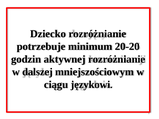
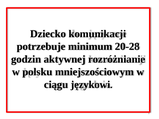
Dziecko rozróżnianie: rozróżnianie -> komunikacji
20-20: 20-20 -> 20-28
dalszej: dalszej -> polsku
